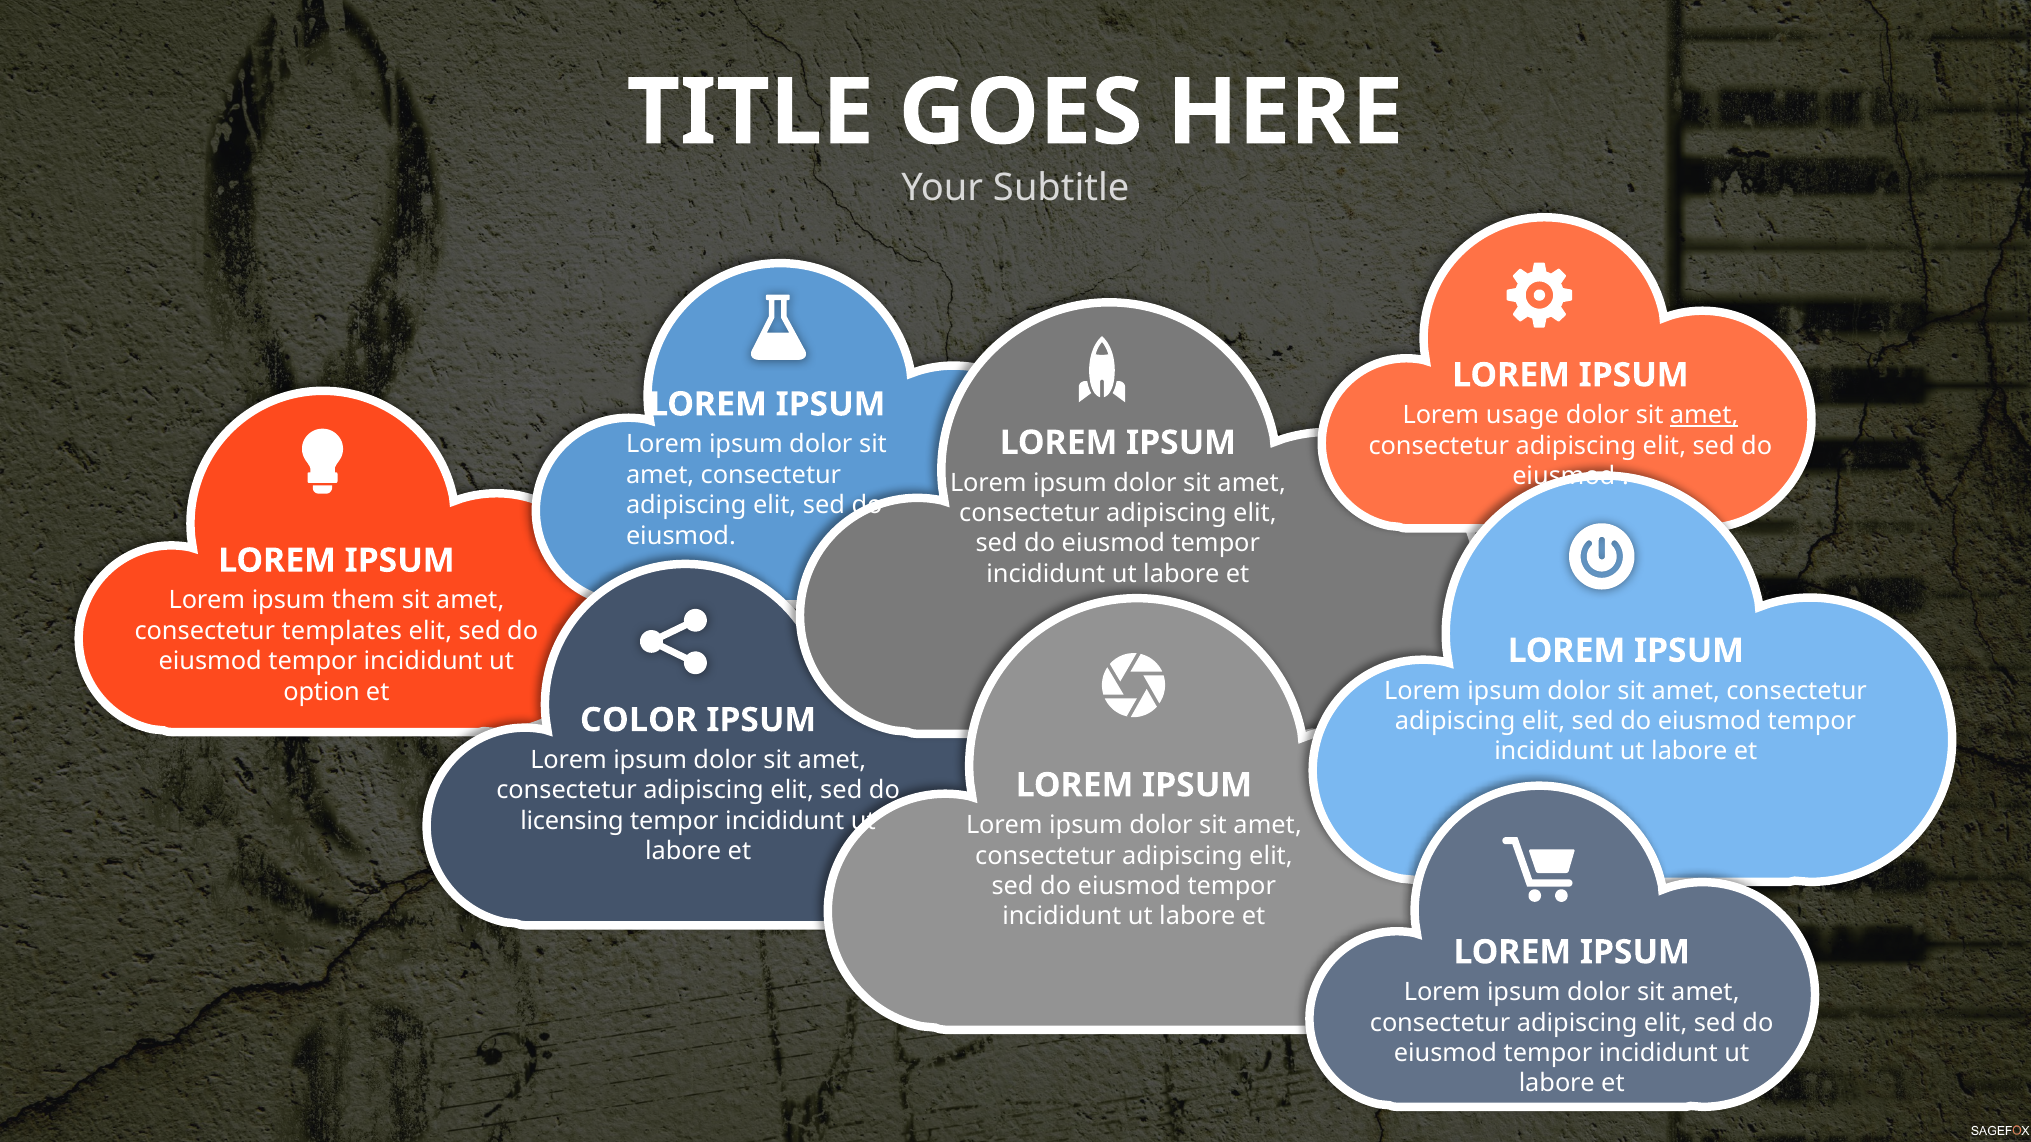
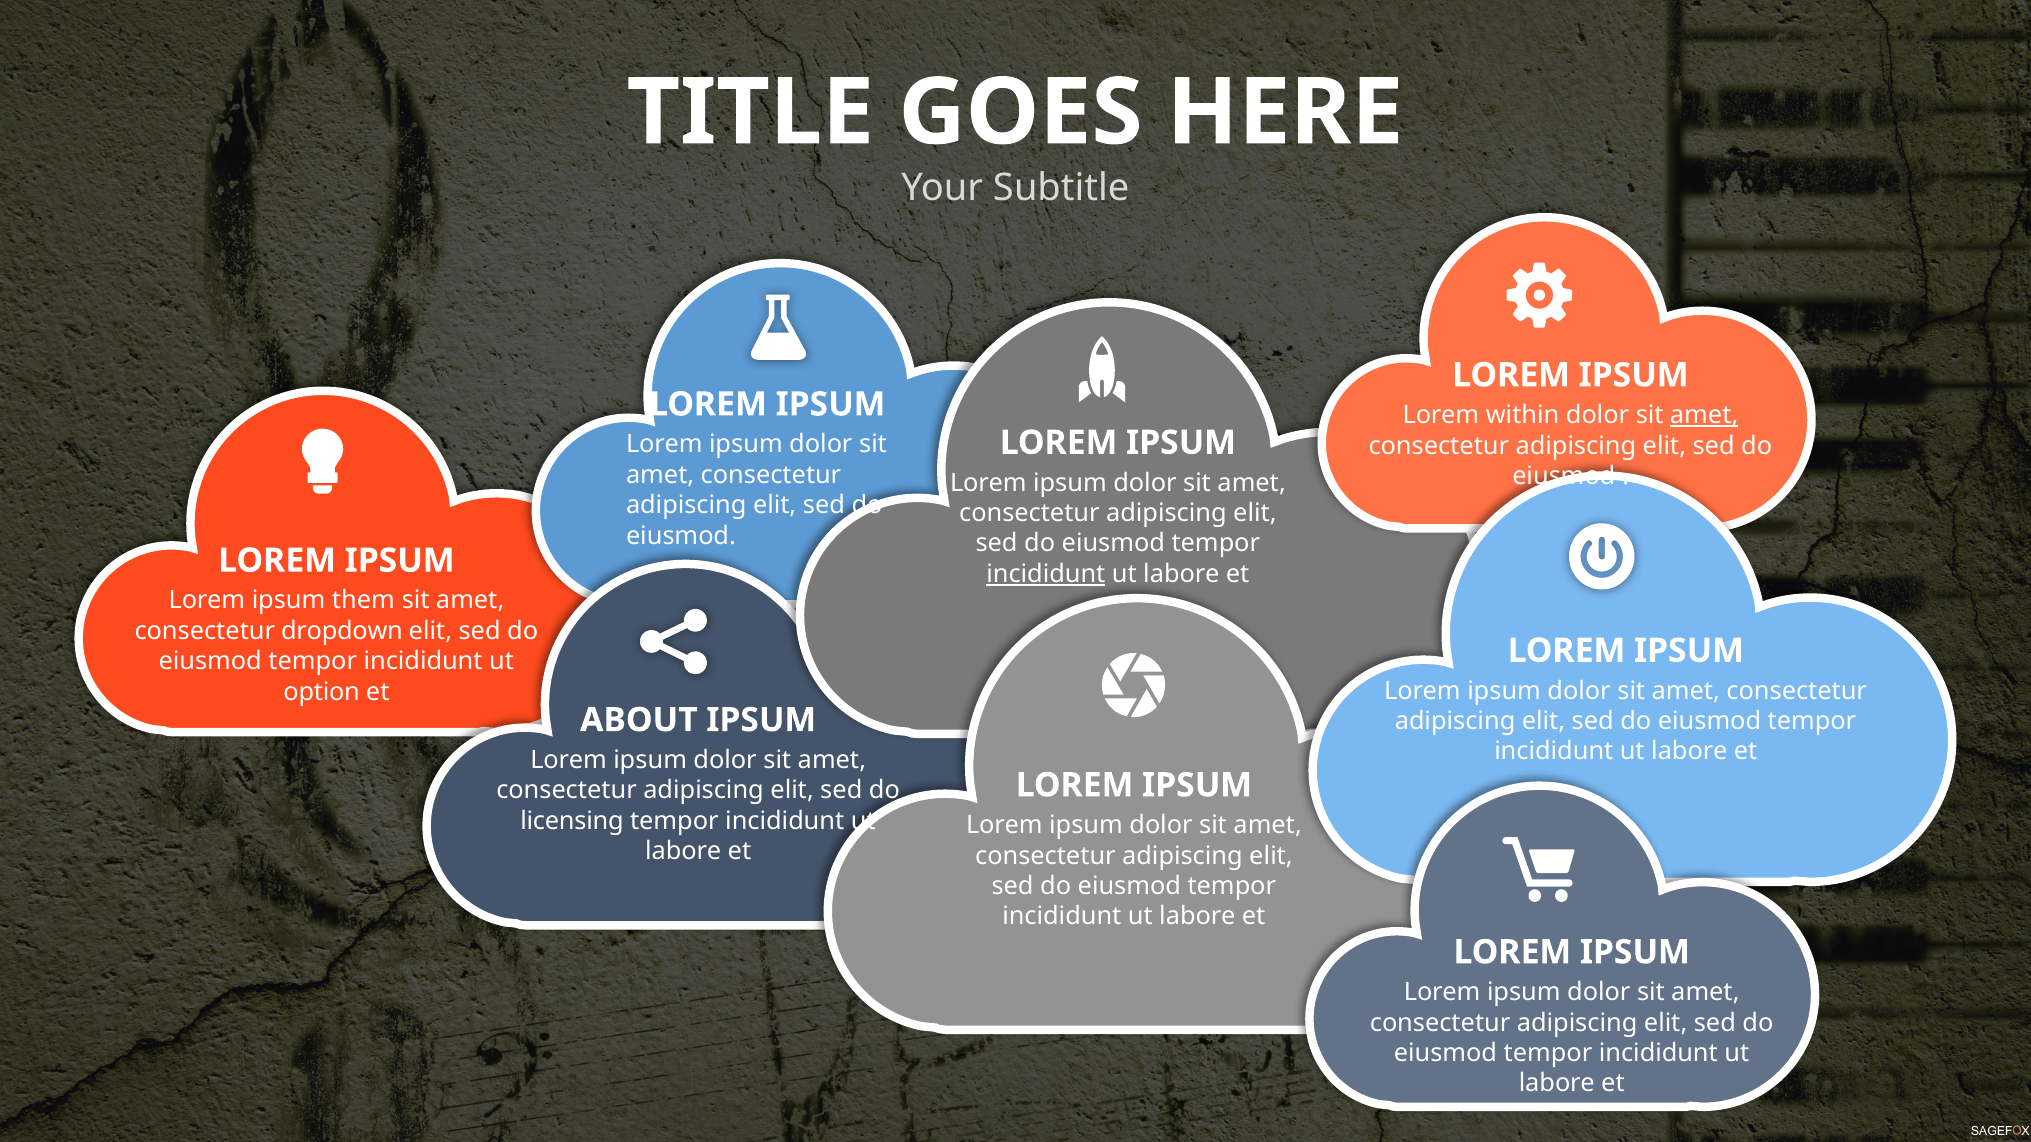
usage: usage -> within
incididunt at (1046, 574) underline: none -> present
templates: templates -> dropdown
COLOR: COLOR -> ABOUT
